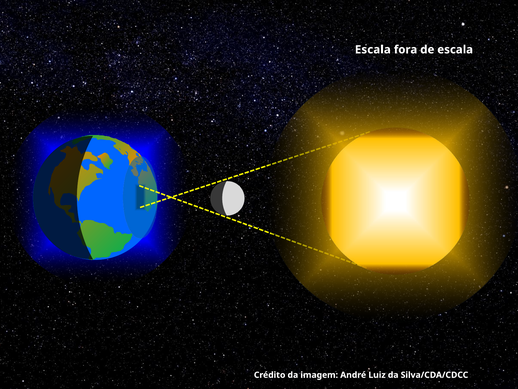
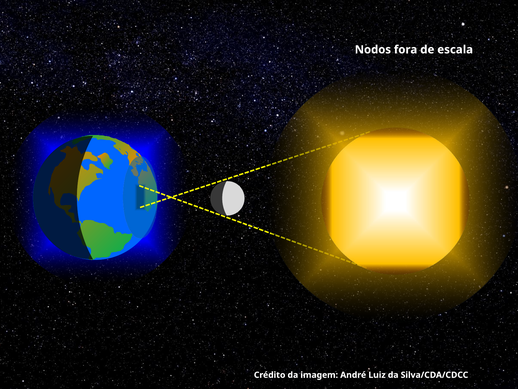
Escala at (373, 50): Escala -> Nodos
